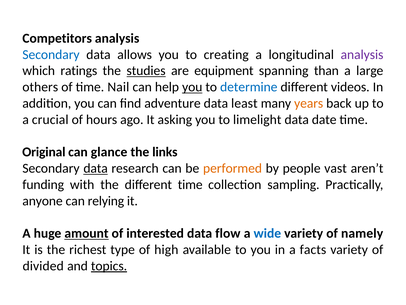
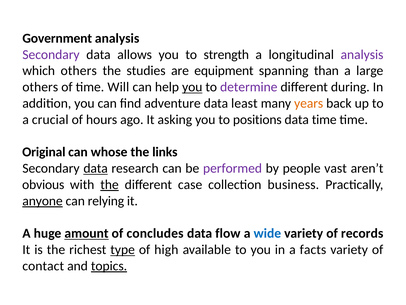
Competitors: Competitors -> Government
Secondary at (51, 54) colour: blue -> purple
creating: creating -> strength
which ratings: ratings -> others
studies underline: present -> none
Nail: Nail -> Will
determine colour: blue -> purple
videos: videos -> during
limelight: limelight -> positions
data date: date -> time
glance: glance -> whose
performed colour: orange -> purple
funding: funding -> obvious
the at (110, 184) underline: none -> present
different time: time -> case
sampling: sampling -> business
anyone underline: none -> present
interested: interested -> concludes
namely: namely -> records
type underline: none -> present
divided: divided -> contact
